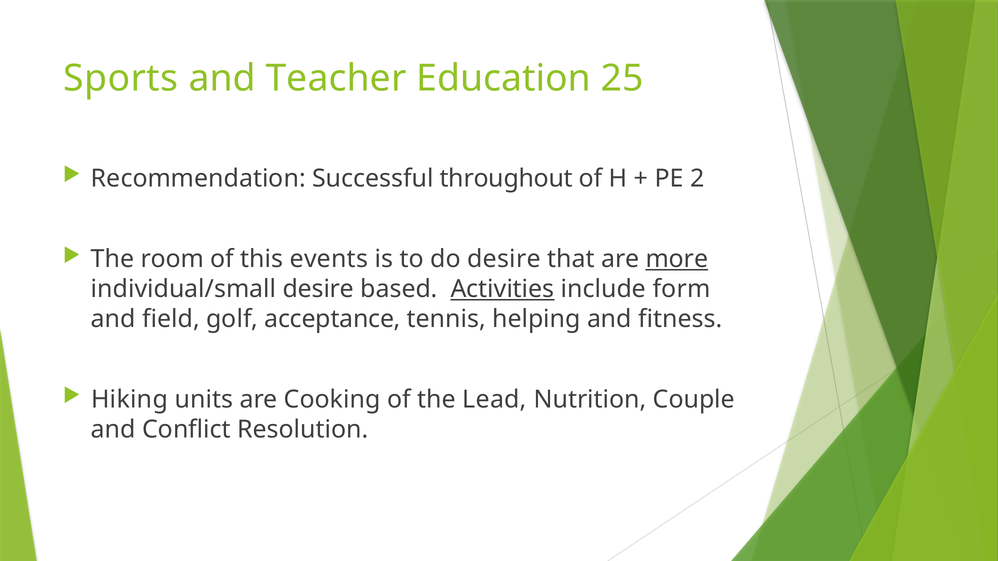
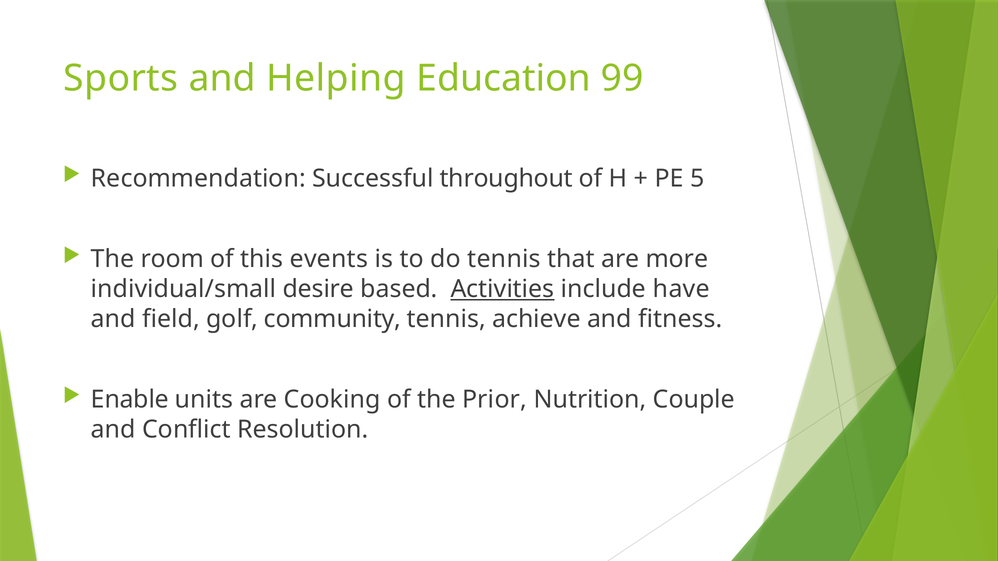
Teacher: Teacher -> Helping
25: 25 -> 99
2: 2 -> 5
do desire: desire -> tennis
more underline: present -> none
form: form -> have
acceptance: acceptance -> community
helping: helping -> achieve
Hiking: Hiking -> Enable
Lead: Lead -> Prior
